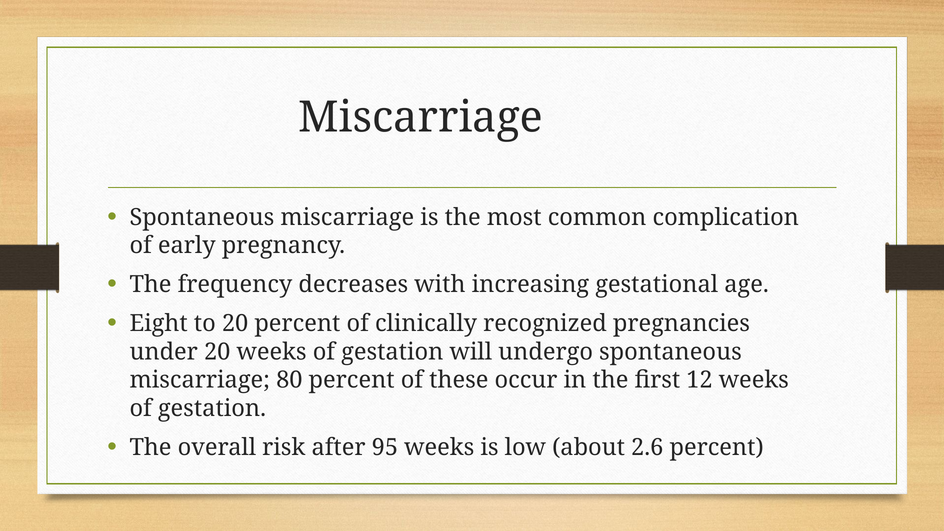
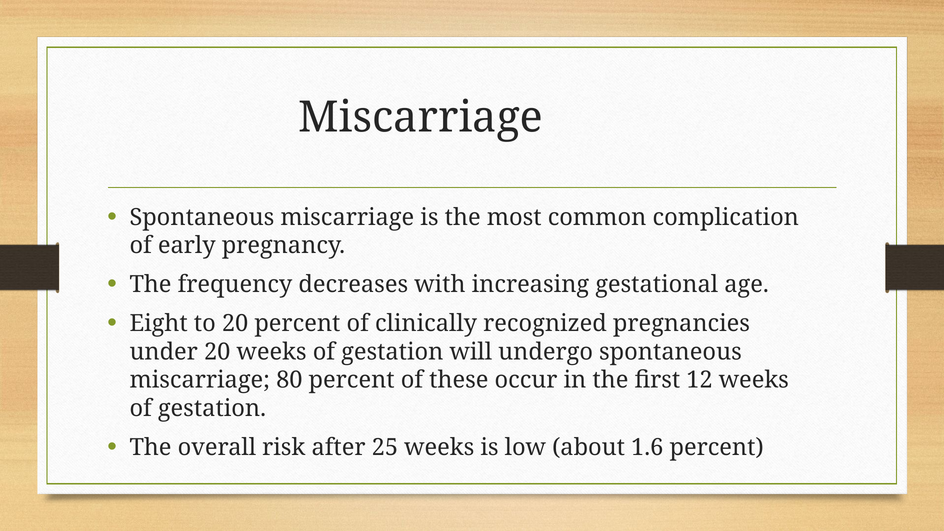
95: 95 -> 25
2.6: 2.6 -> 1.6
